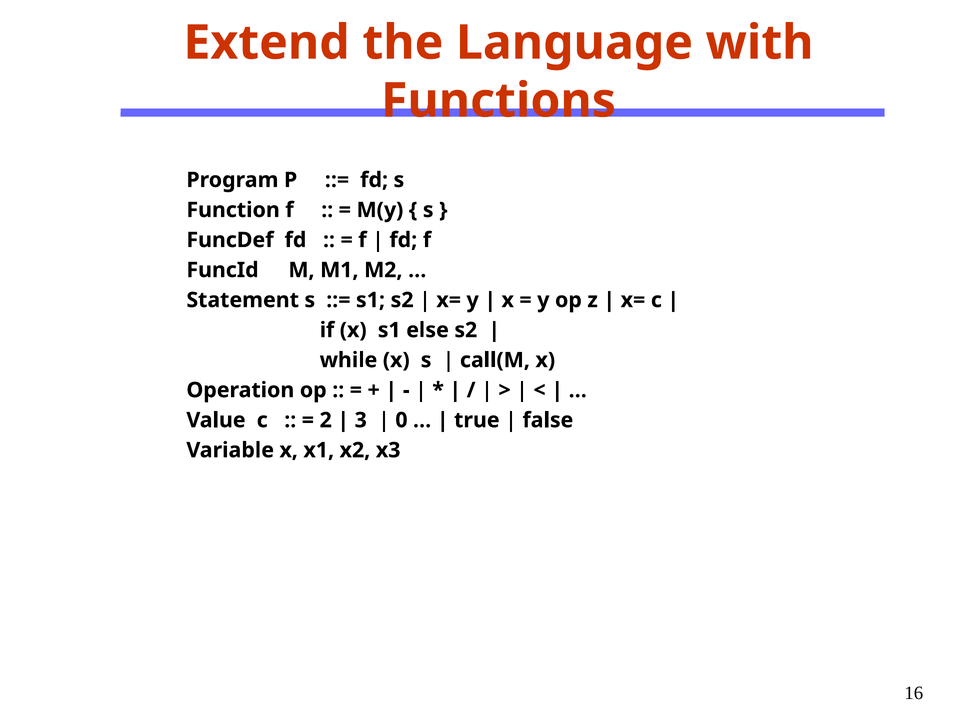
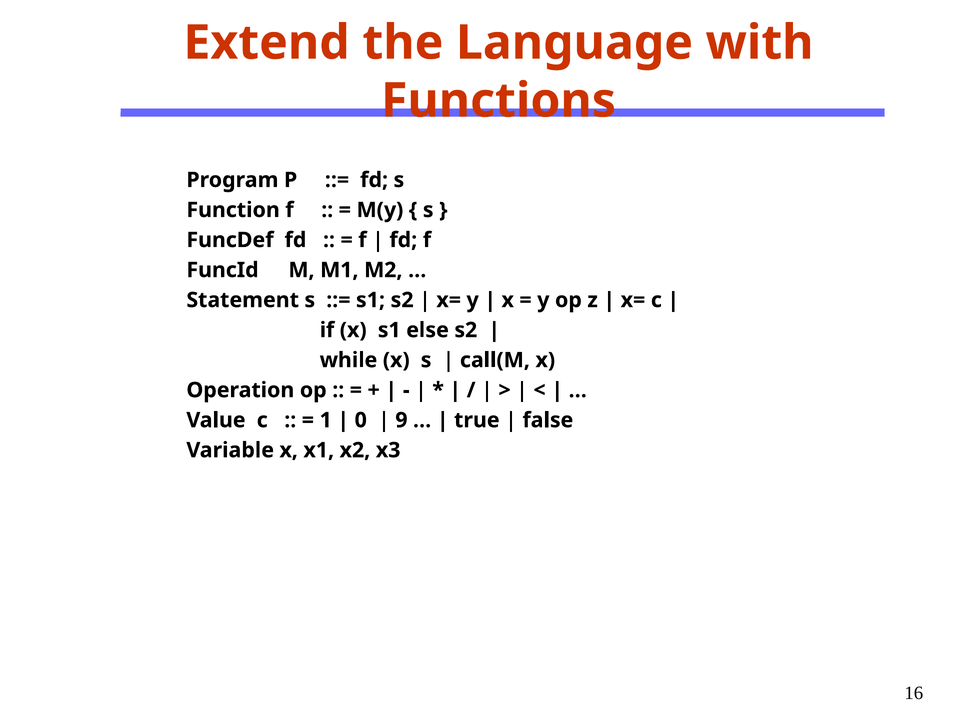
2 at (326, 420): 2 -> 1
3 at (361, 420): 3 -> 0
0 at (401, 420): 0 -> 9
